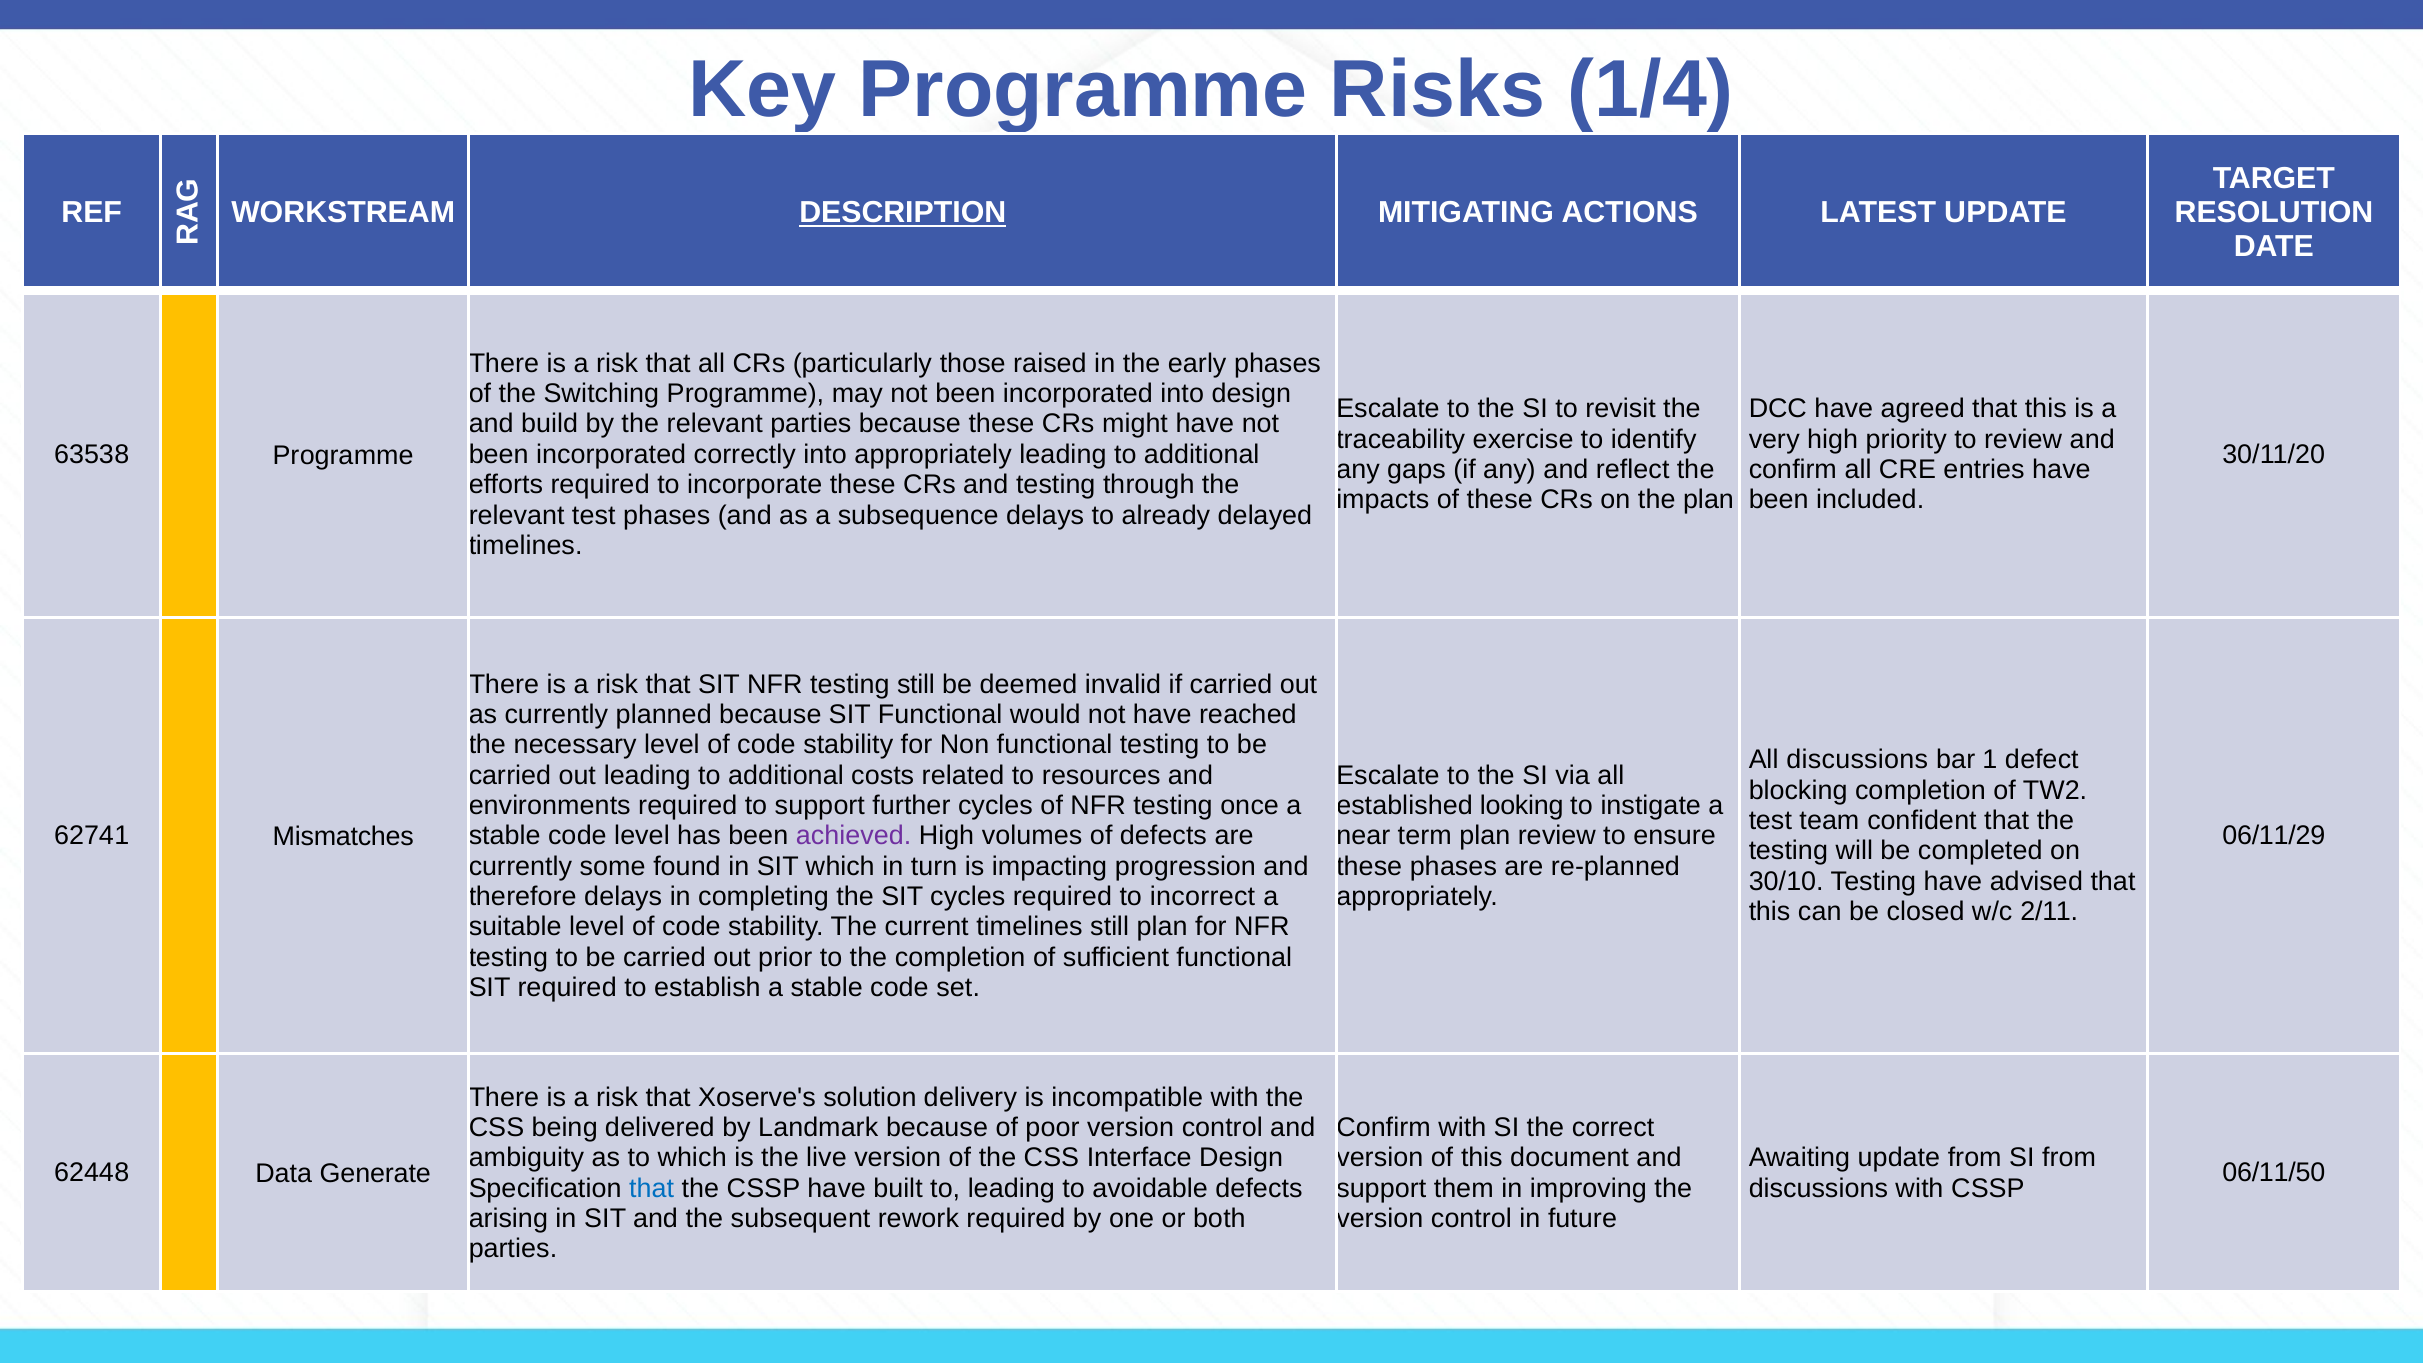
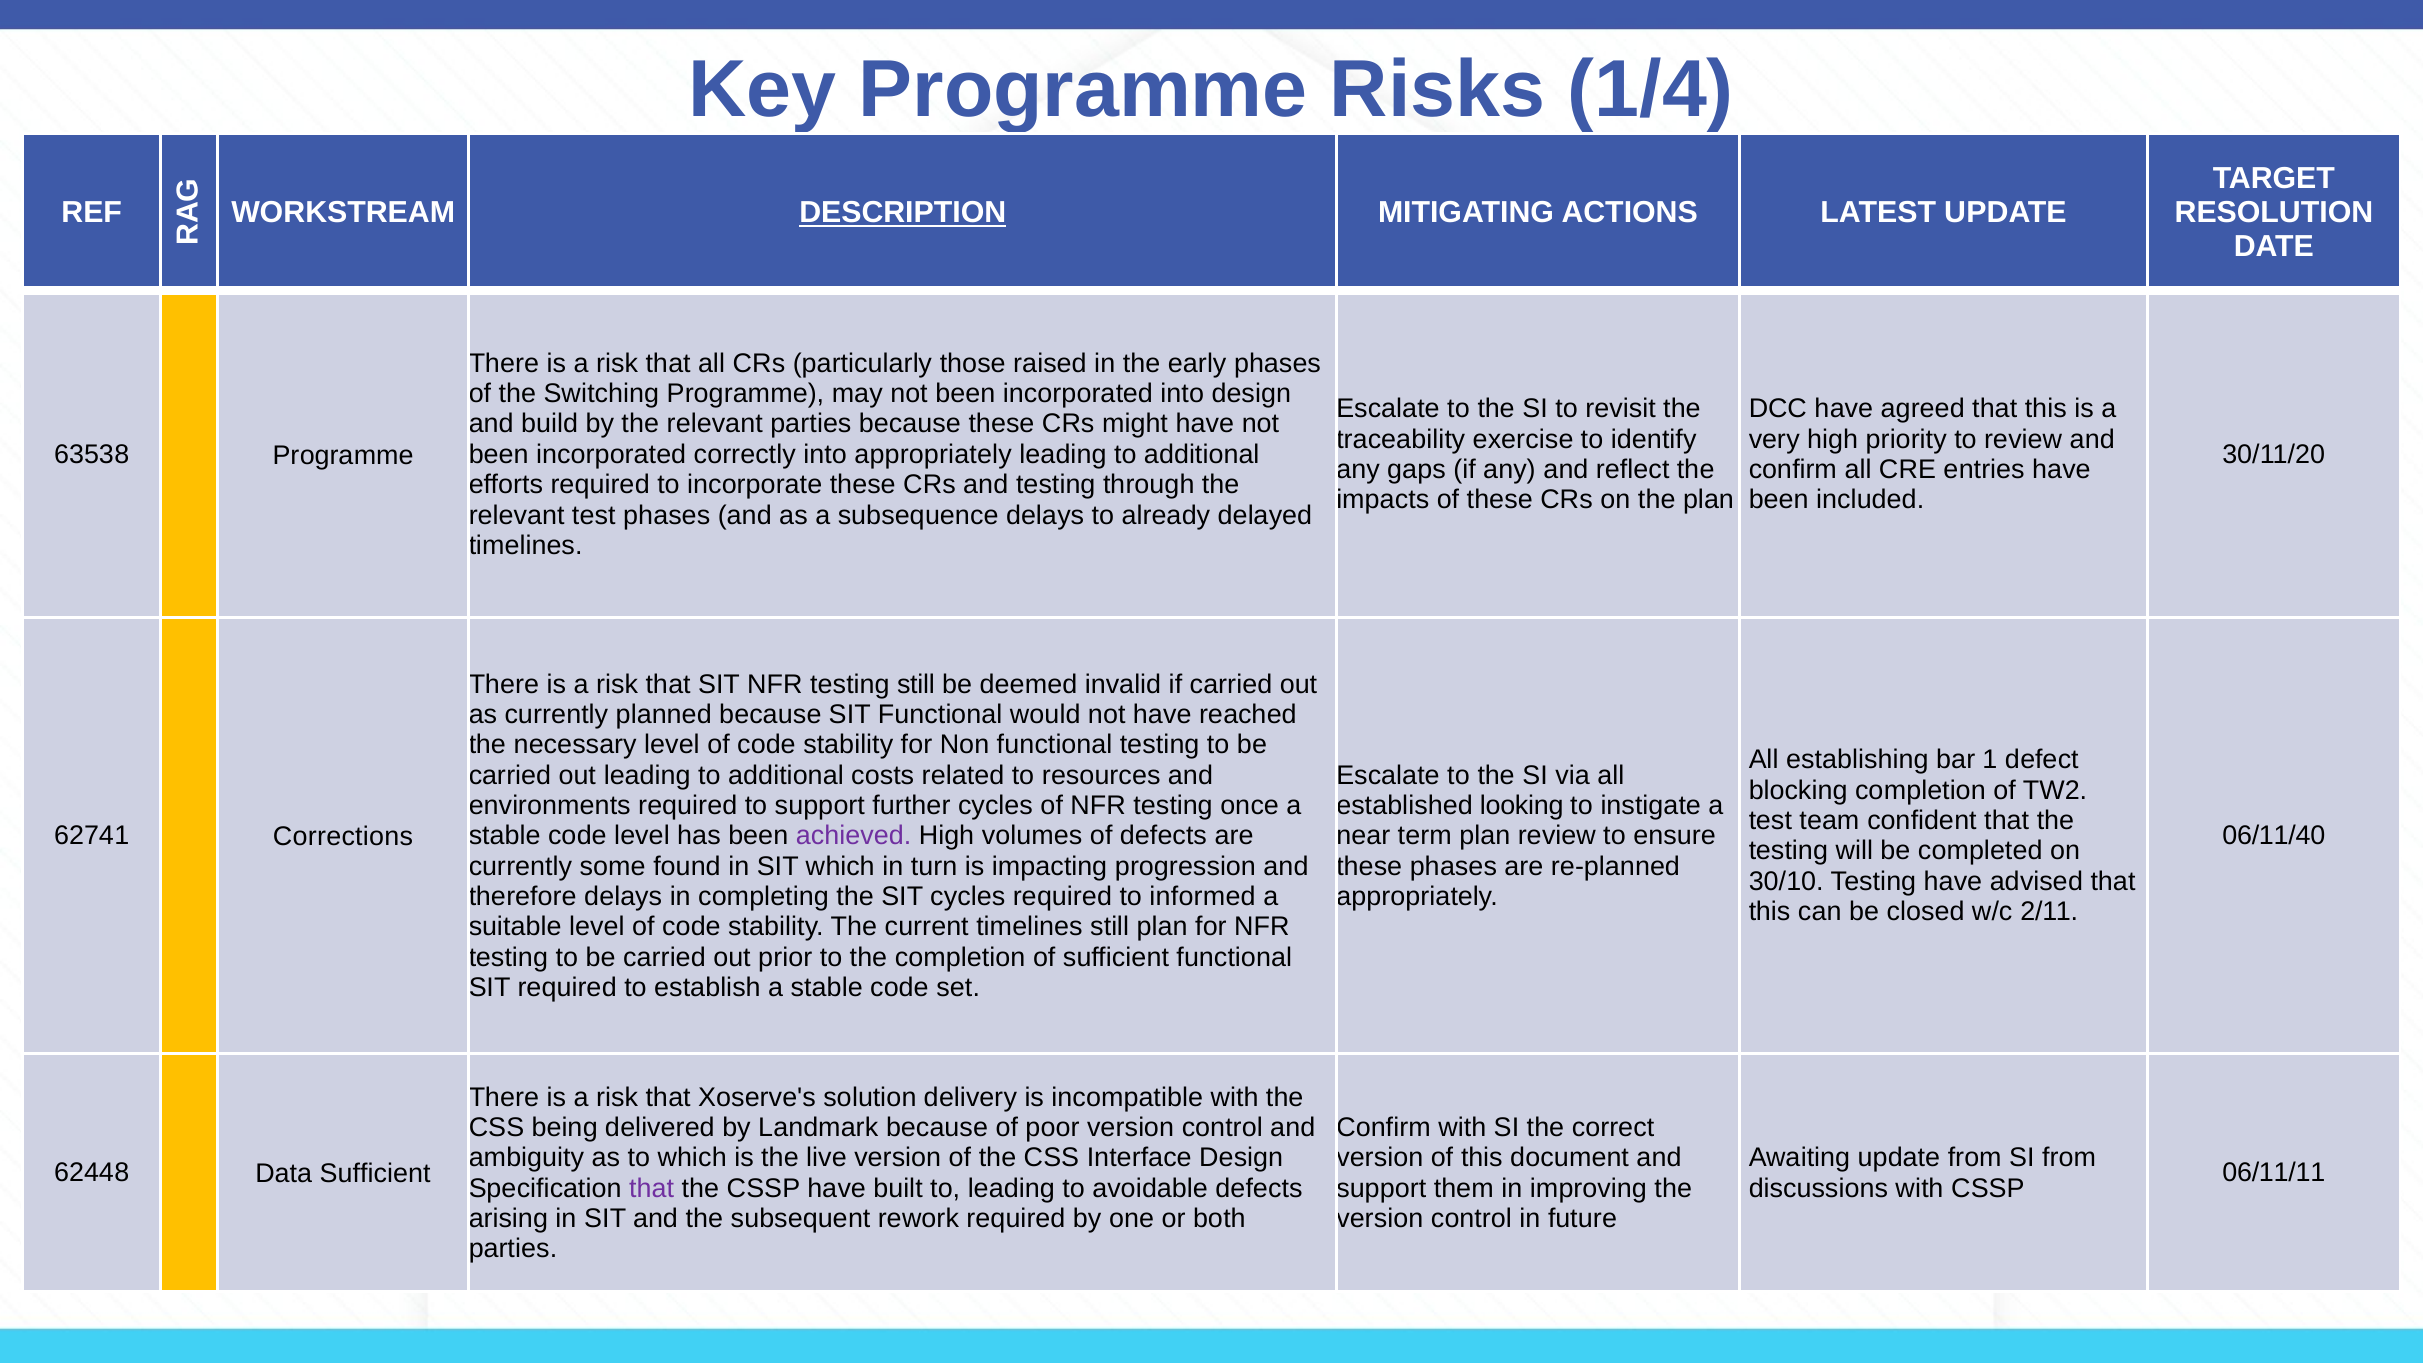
All discussions: discussions -> establishing
Mismatches: Mismatches -> Corrections
06/11/29: 06/11/29 -> 06/11/40
incorrect: incorrect -> informed
Data Generate: Generate -> Sufficient
06/11/50: 06/11/50 -> 06/11/11
that at (652, 1188) colour: blue -> purple
